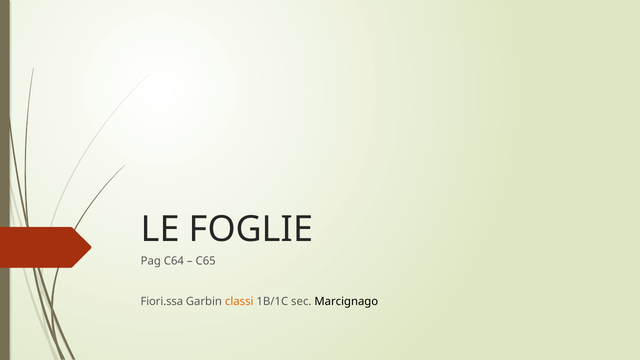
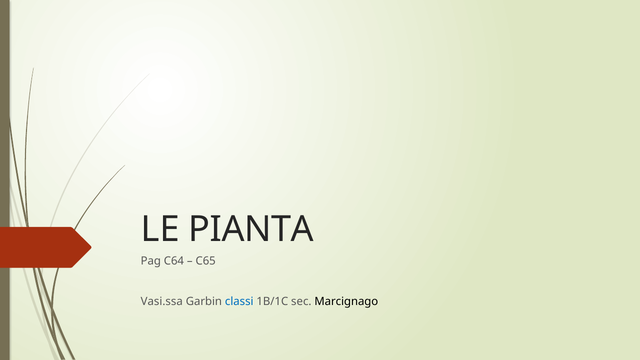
FOGLIE: FOGLIE -> PIANTA
Fiori.ssa: Fiori.ssa -> Vasi.ssa
classi colour: orange -> blue
